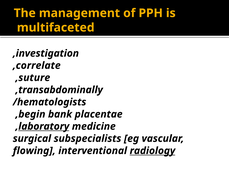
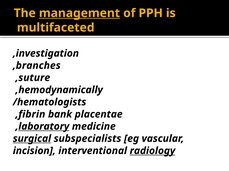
management underline: none -> present
correlate: correlate -> branches
transabdominally: transabdominally -> hemodynamically
begin: begin -> fibrin
surgical underline: none -> present
flowing: flowing -> incision
